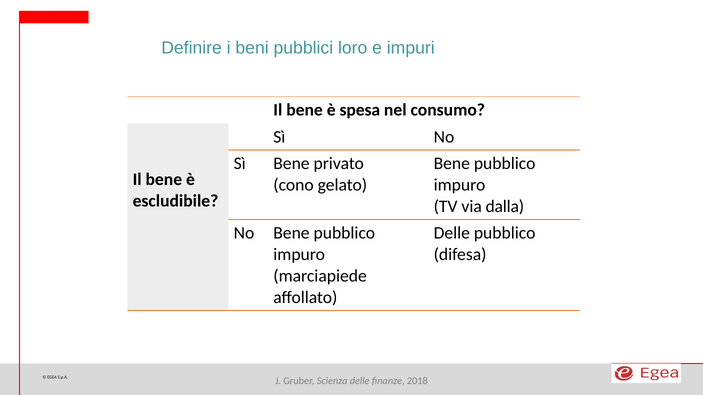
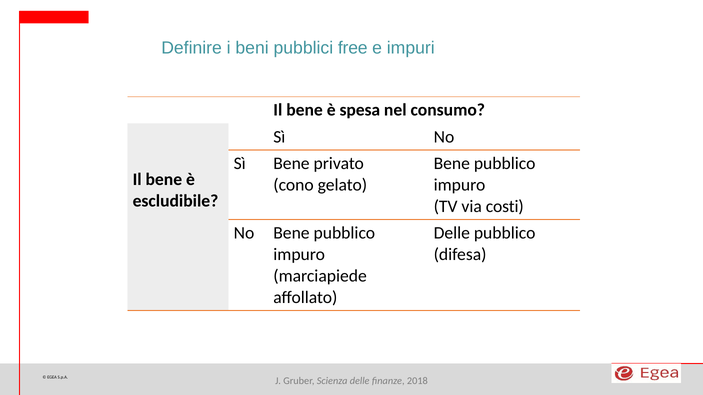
loro: loro -> free
dalla: dalla -> costi
